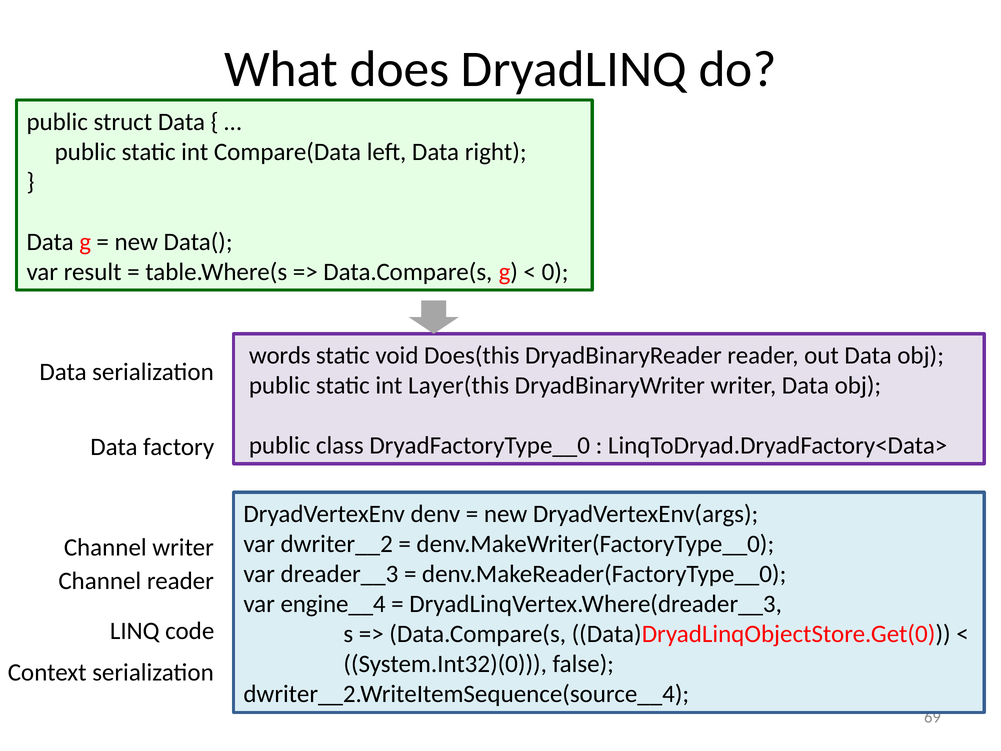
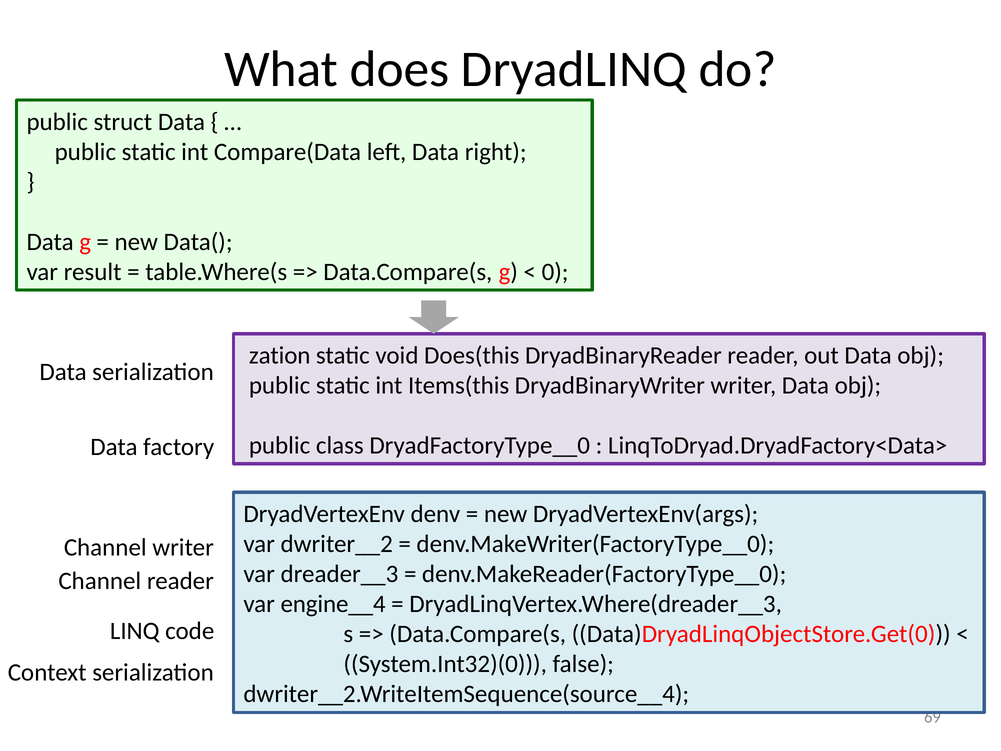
words: words -> zation
Layer(this: Layer(this -> Items(this
